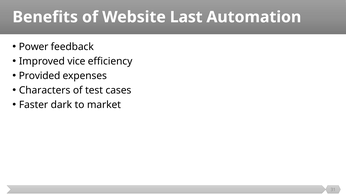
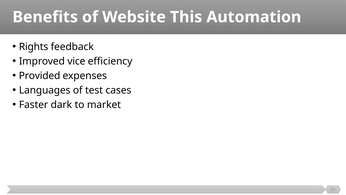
Last: Last -> This
Power: Power -> Rights
Characters: Characters -> Languages
